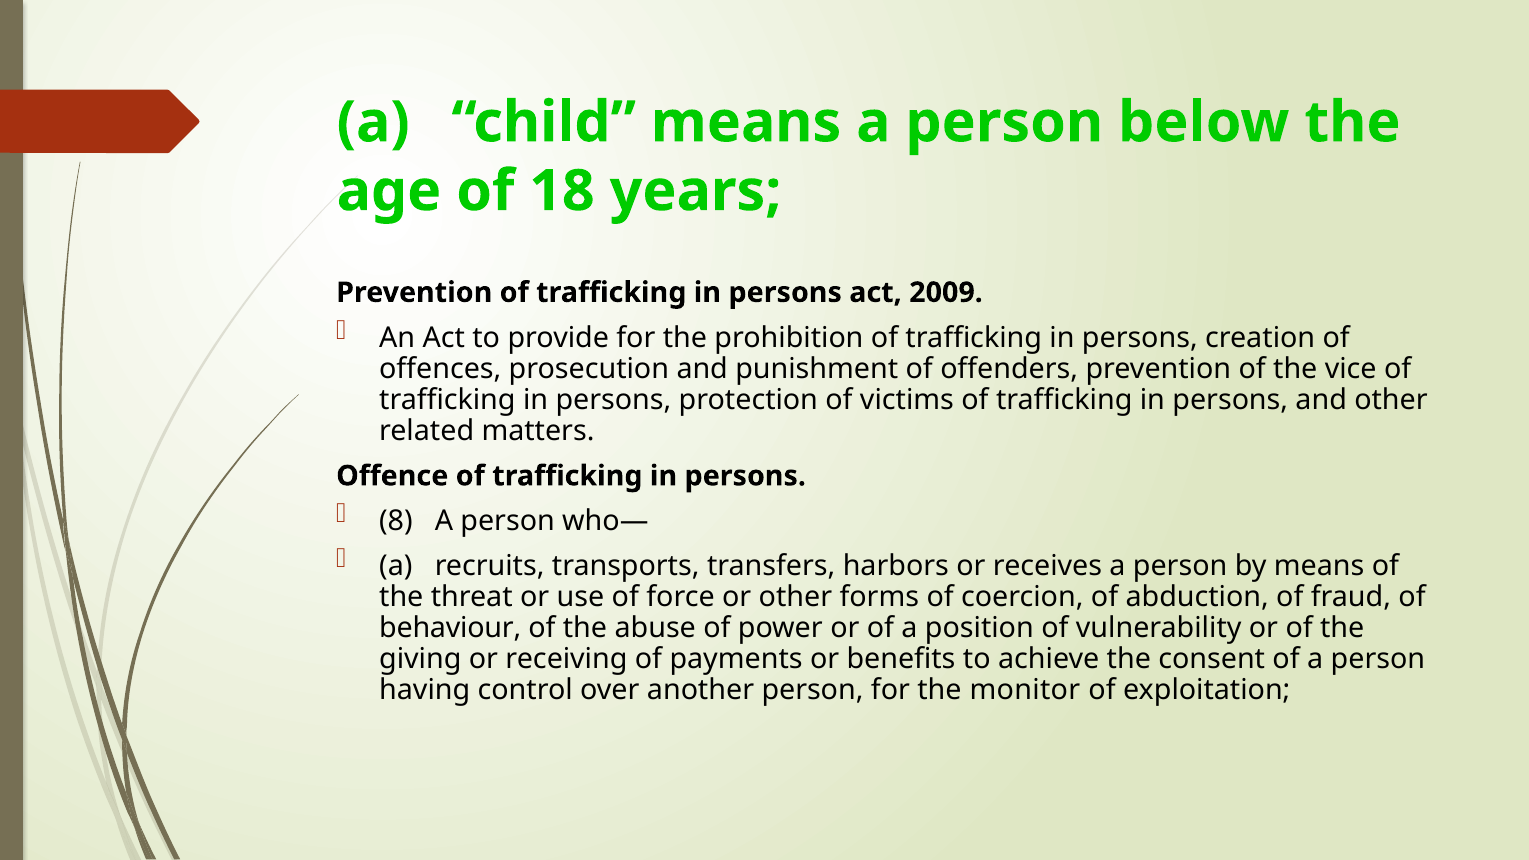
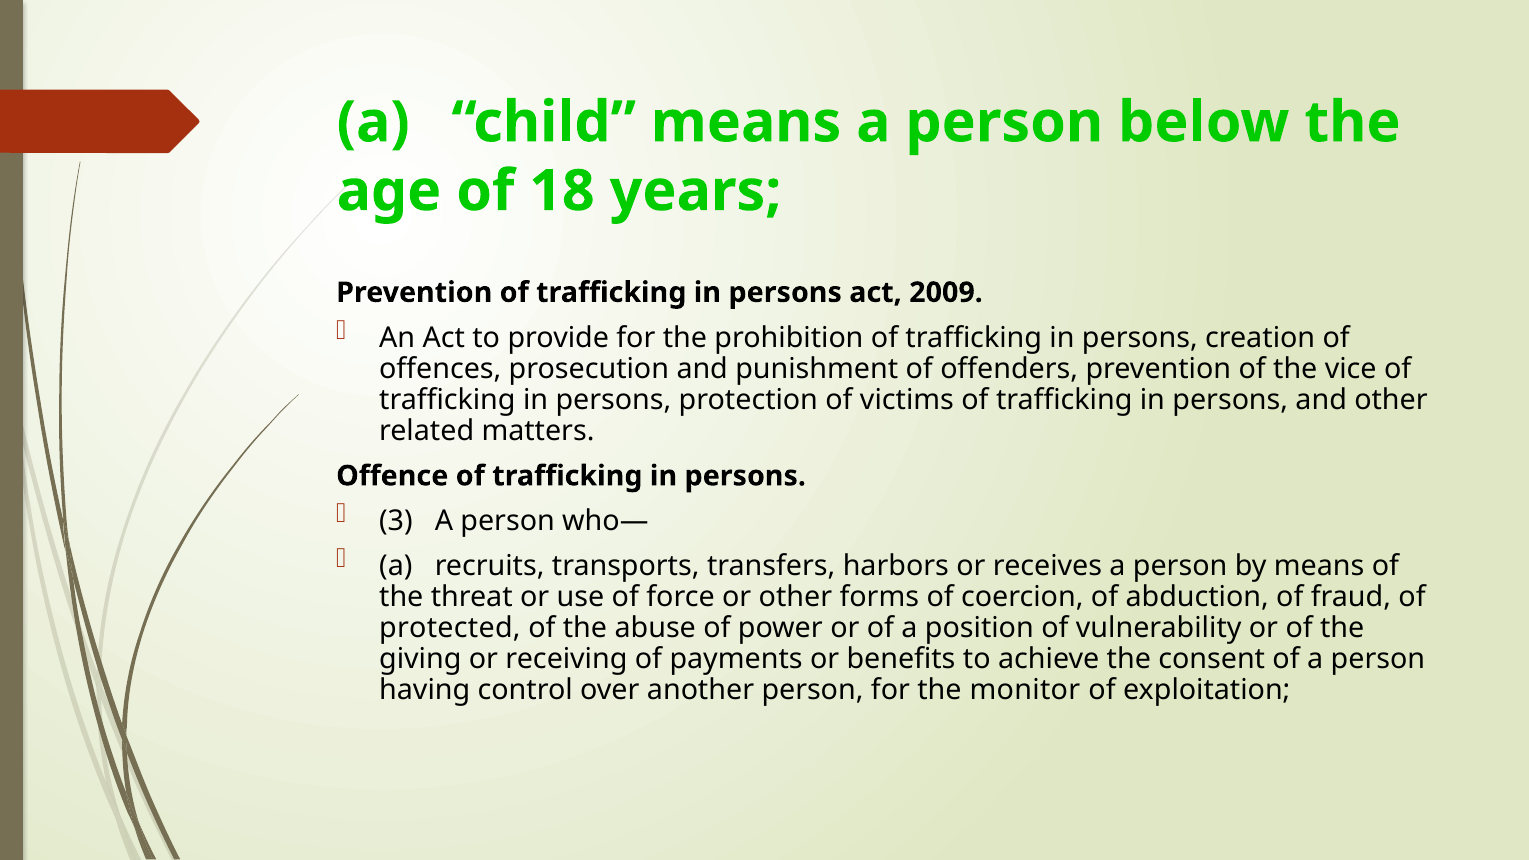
8: 8 -> 3
behaviour: behaviour -> protected
